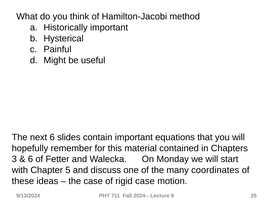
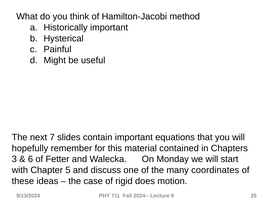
next 6: 6 -> 7
rigid case: case -> does
